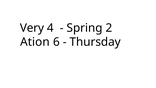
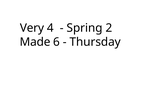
Ation: Ation -> Made
